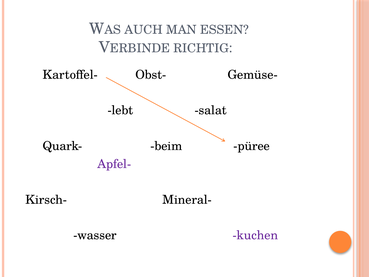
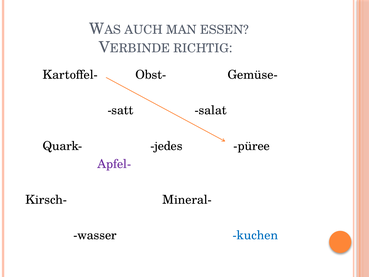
lebt: lebt -> satt
beim: beim -> jedes
kuchen colour: purple -> blue
